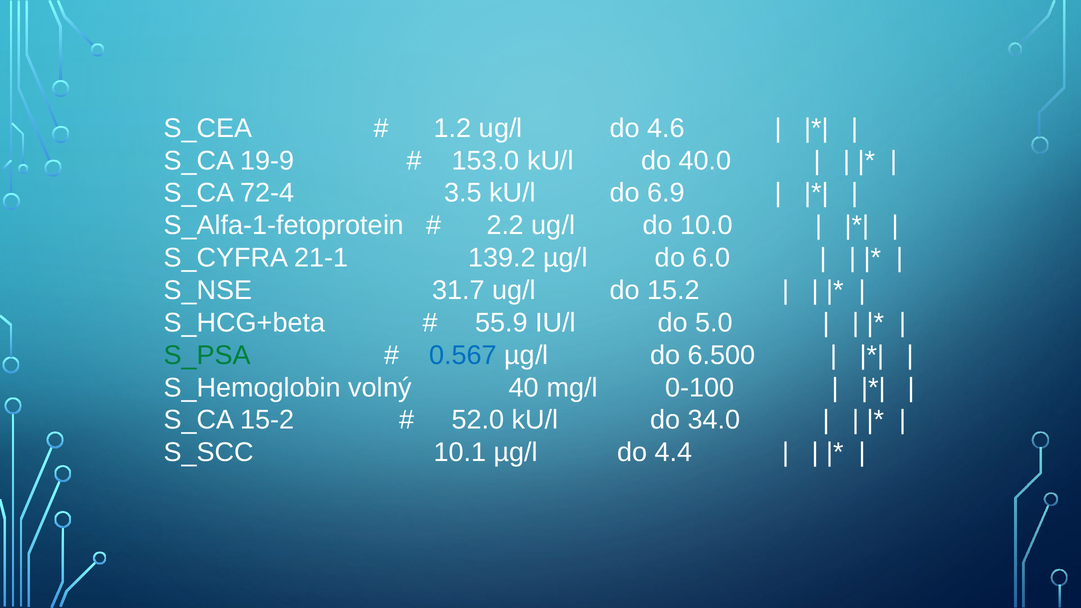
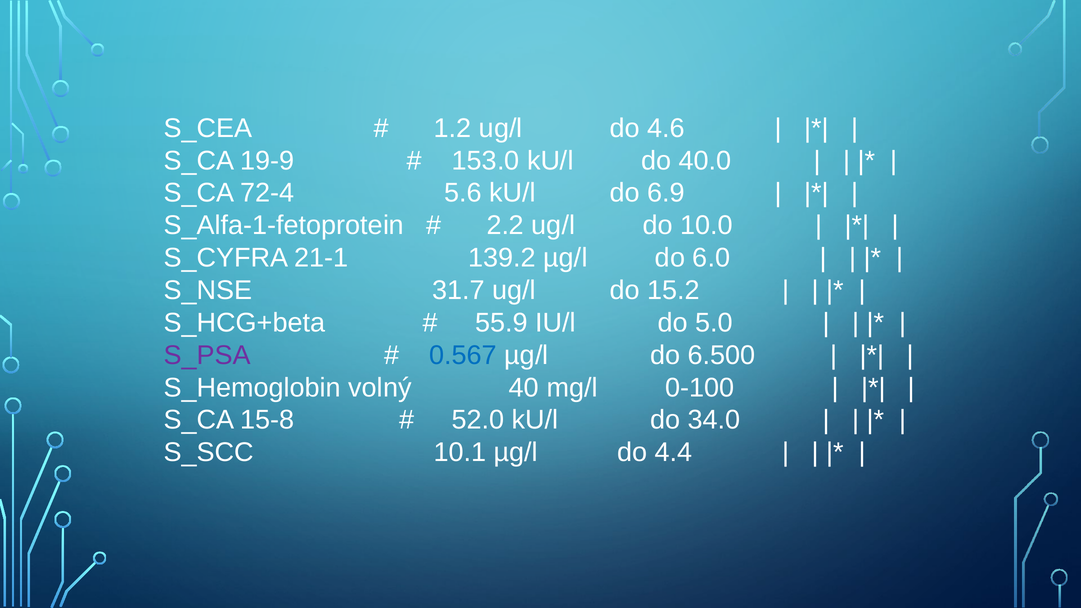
3.5: 3.5 -> 5.6
S_PSA colour: green -> purple
15-2: 15-2 -> 15-8
